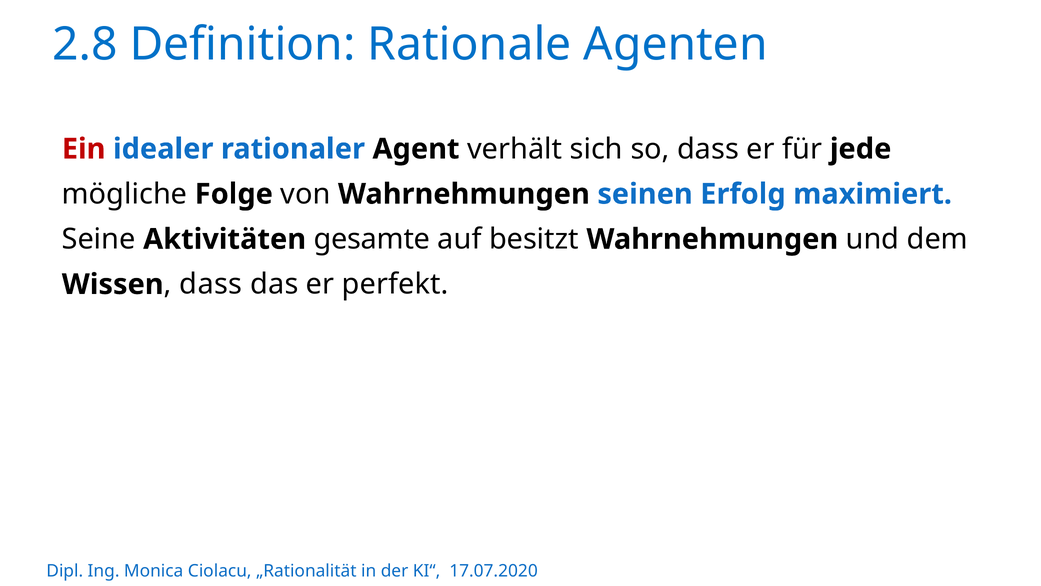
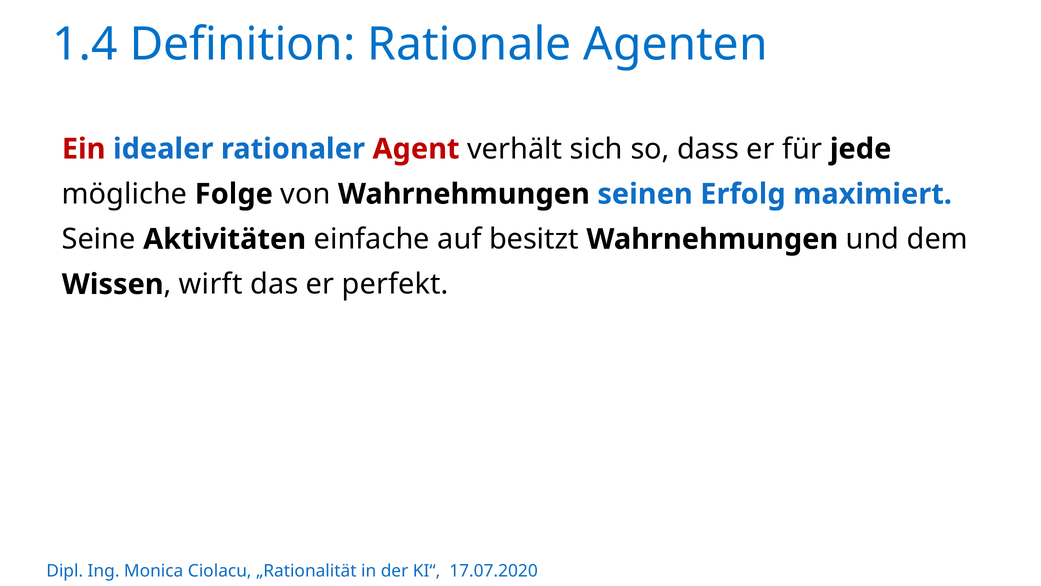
2.8: 2.8 -> 1.4
Agent colour: black -> red
gesamte: gesamte -> einfache
dass at (211, 284): dass -> wirft
